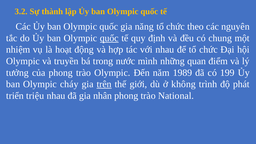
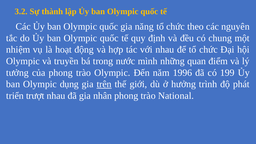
quốc at (109, 38) underline: present -> none
1989: 1989 -> 1996
cháy: cháy -> dụng
không: không -> hưởng
triệu: triệu -> trượt
